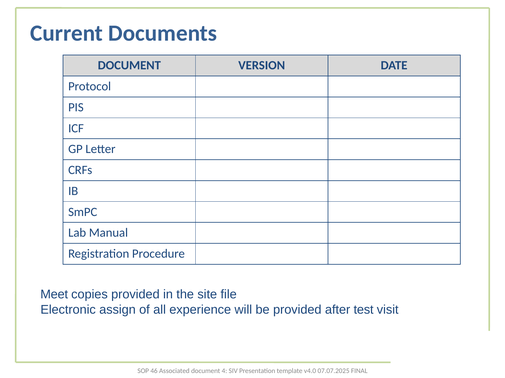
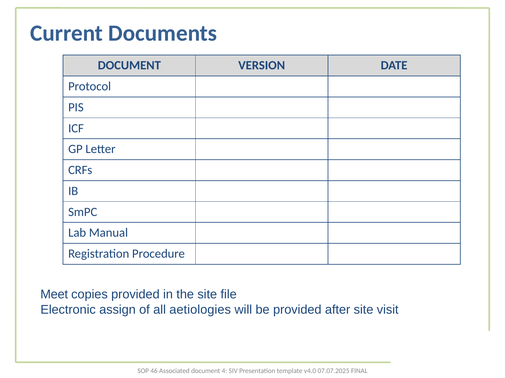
experience: experience -> aetiologies
after test: test -> site
